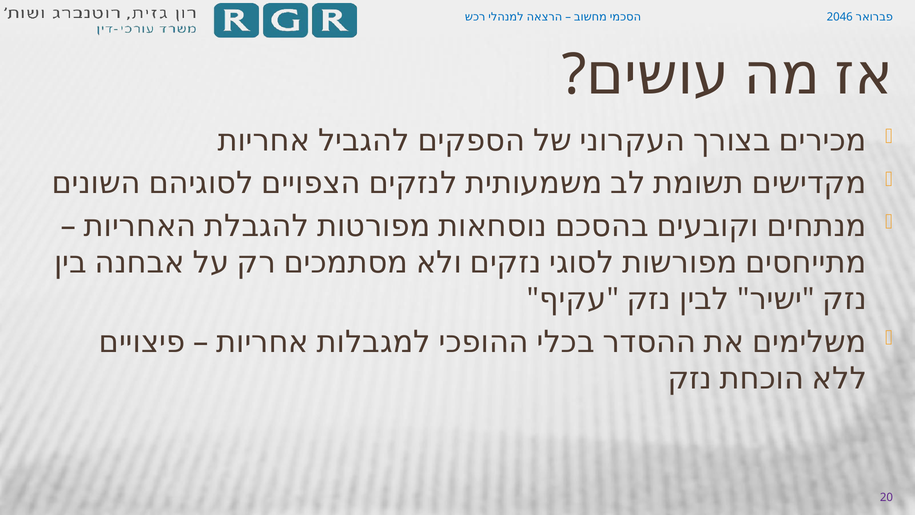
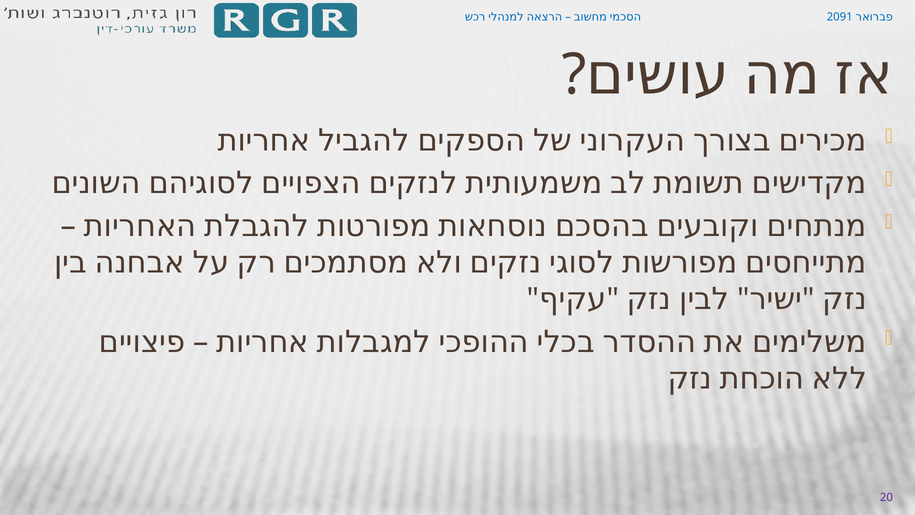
2046: 2046 -> 2091
